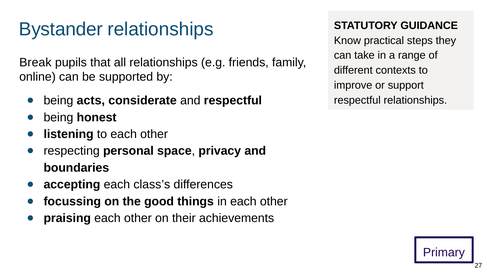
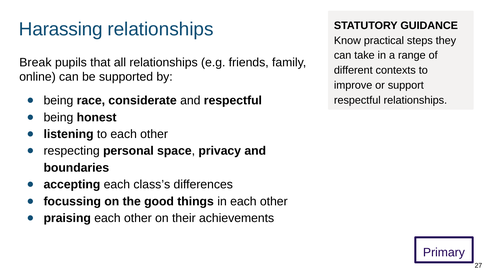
Bystander: Bystander -> Harassing
acts: acts -> race
